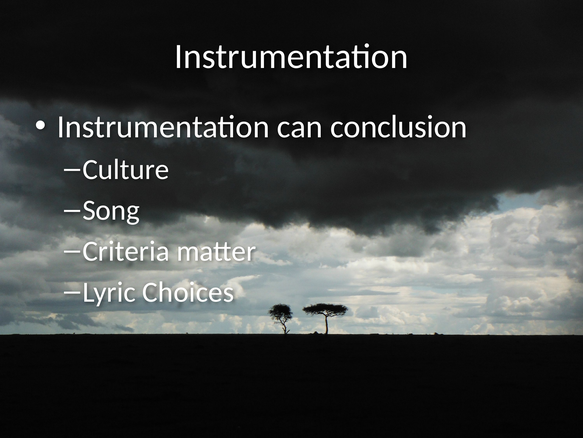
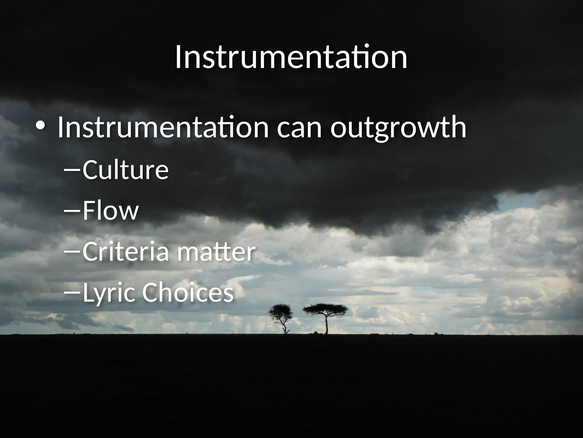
conclusion: conclusion -> outgrowth
Song: Song -> Flow
